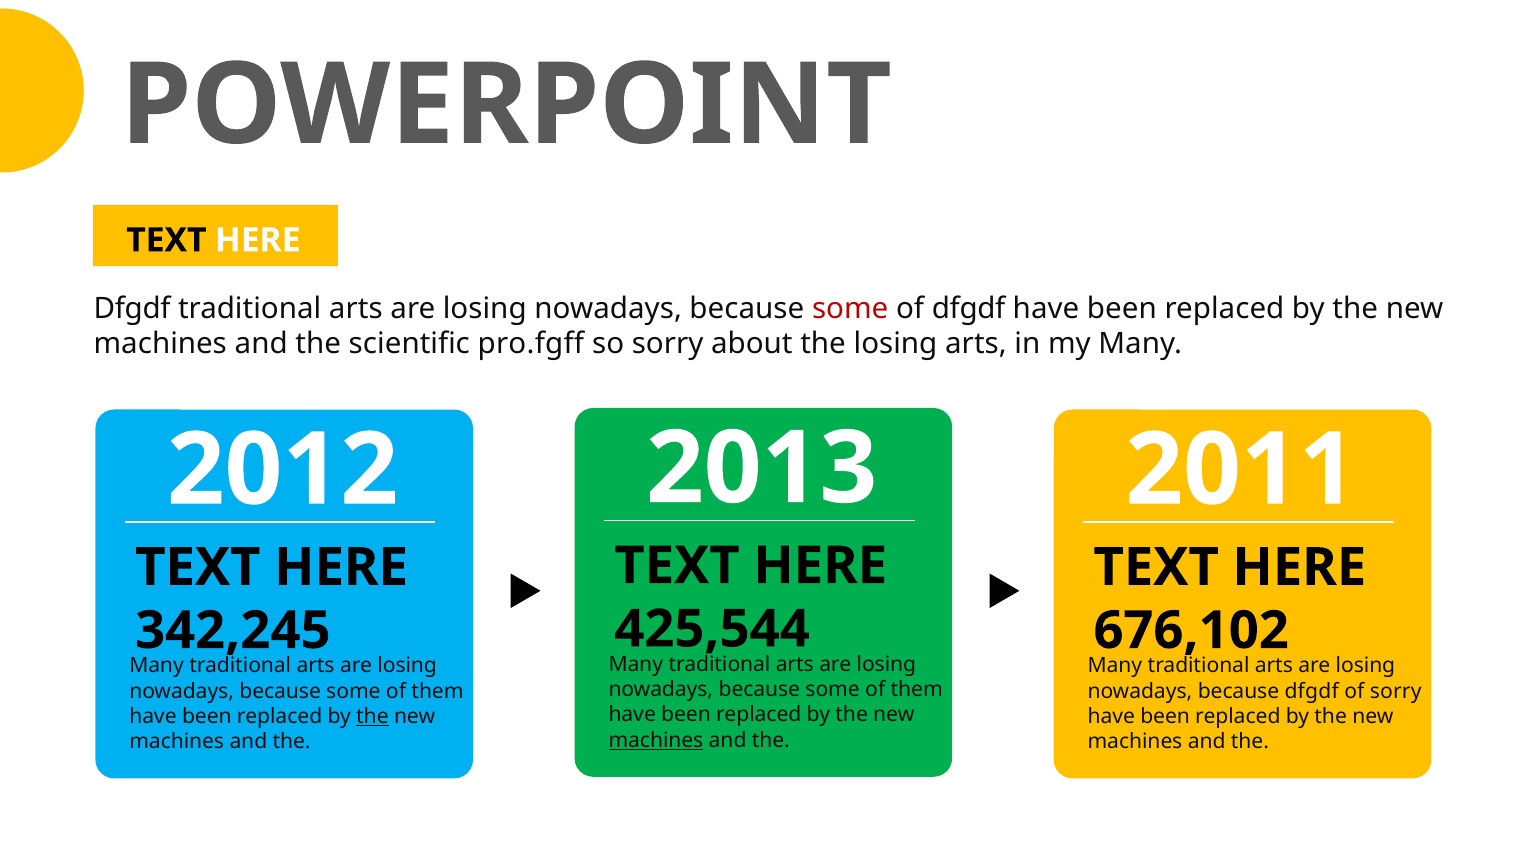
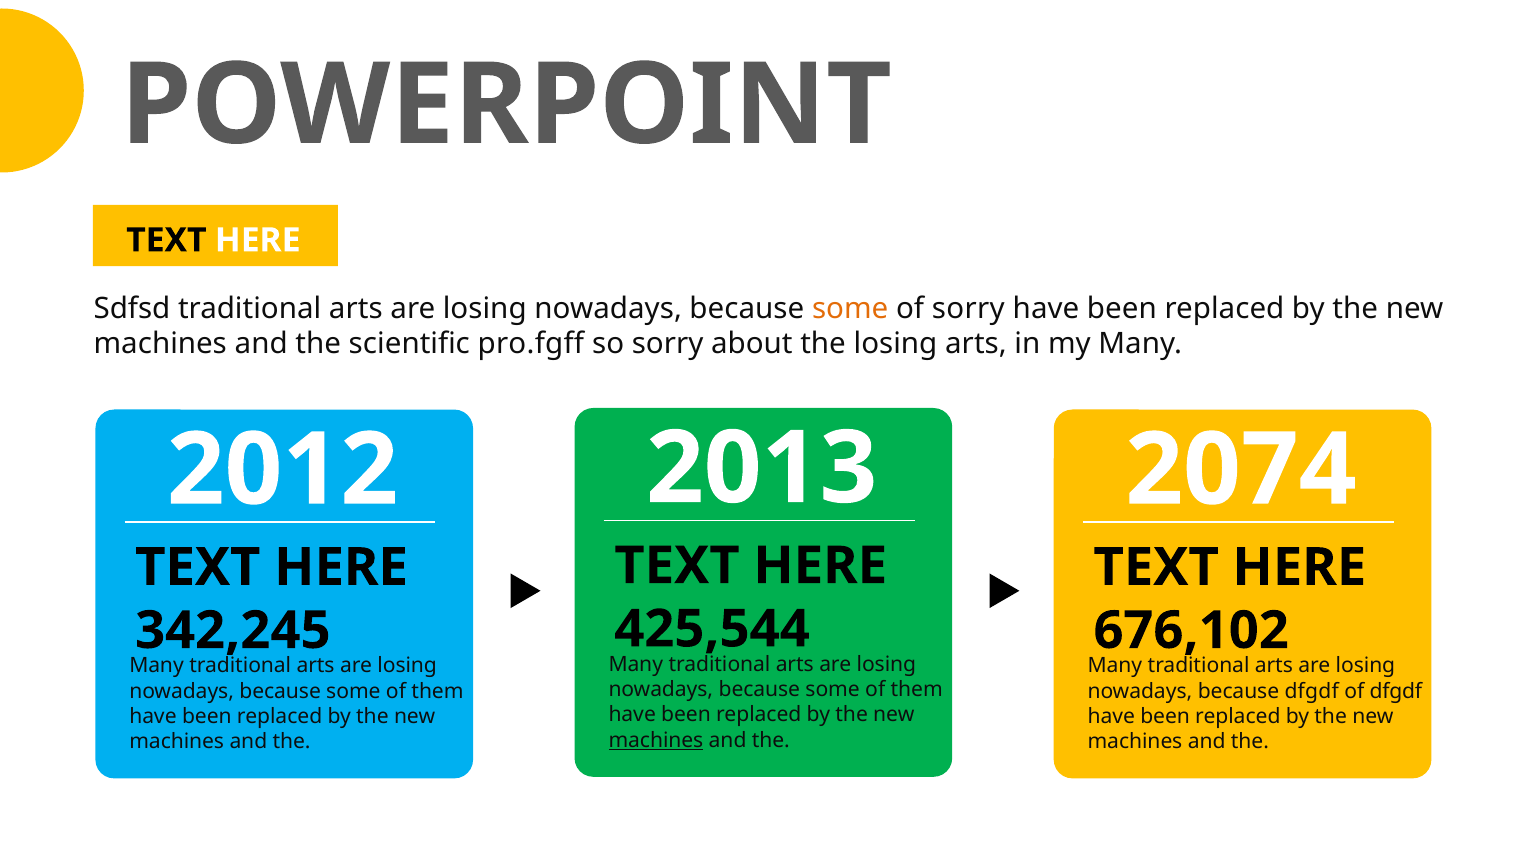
Dfgdf at (132, 309): Dfgdf -> Sdfsd
some at (850, 309) colour: red -> orange
of dfgdf: dfgdf -> sorry
2011: 2011 -> 2074
of sorry: sorry -> dfgdf
the at (372, 716) underline: present -> none
